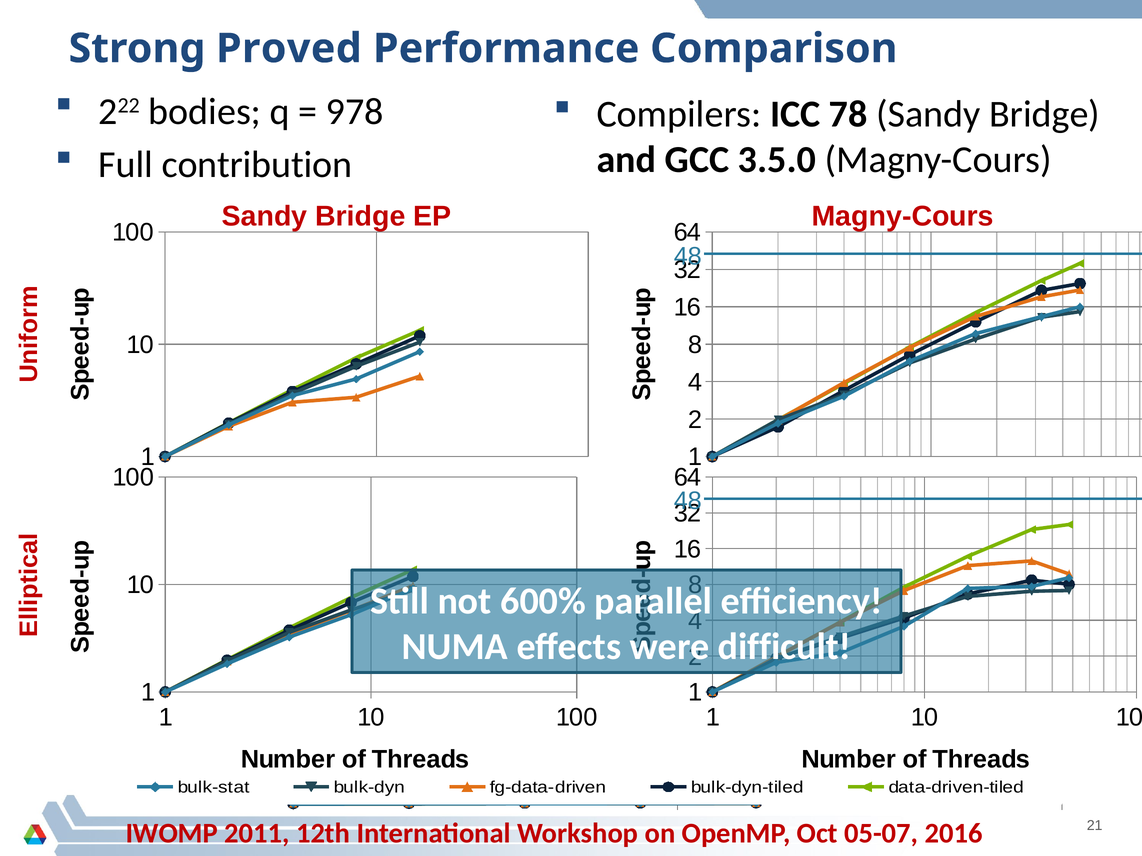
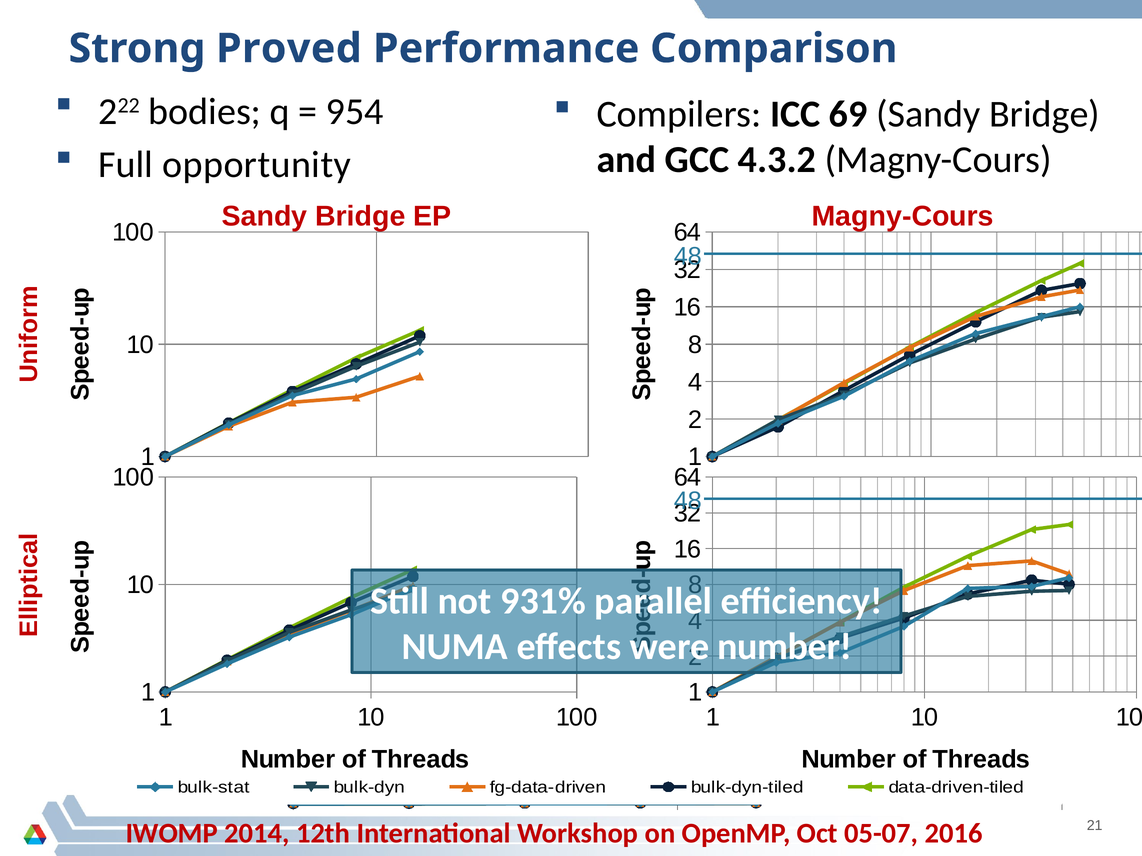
978: 978 -> 954
78: 78 -> 69
3.5.0: 3.5.0 -> 4.3.2
contribution: contribution -> opportunity
600%: 600% -> 931%
difficult at (785, 647): difficult -> number
2011: 2011 -> 2014
